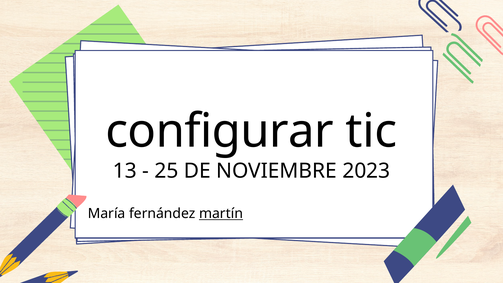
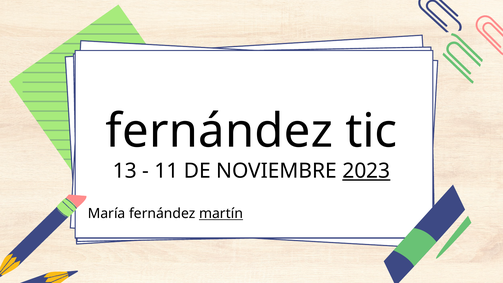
configurar at (220, 131): configurar -> fernández
25: 25 -> 11
2023 underline: none -> present
